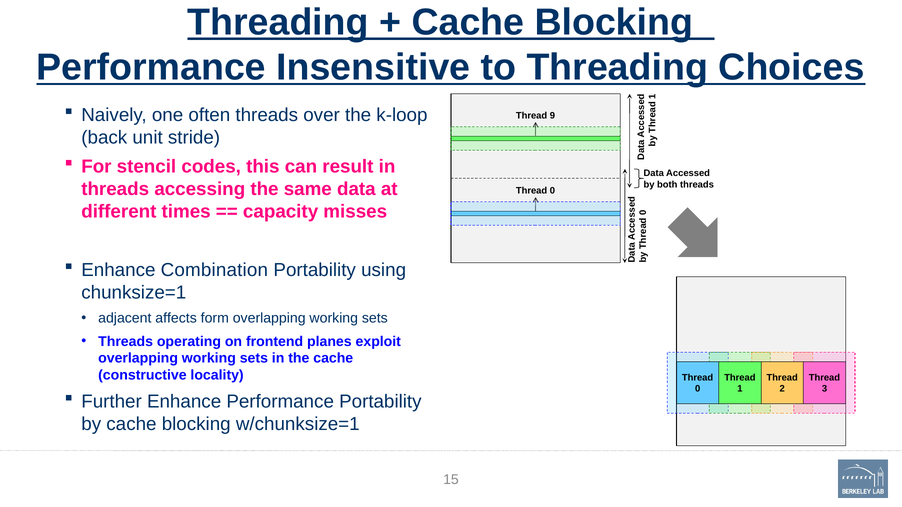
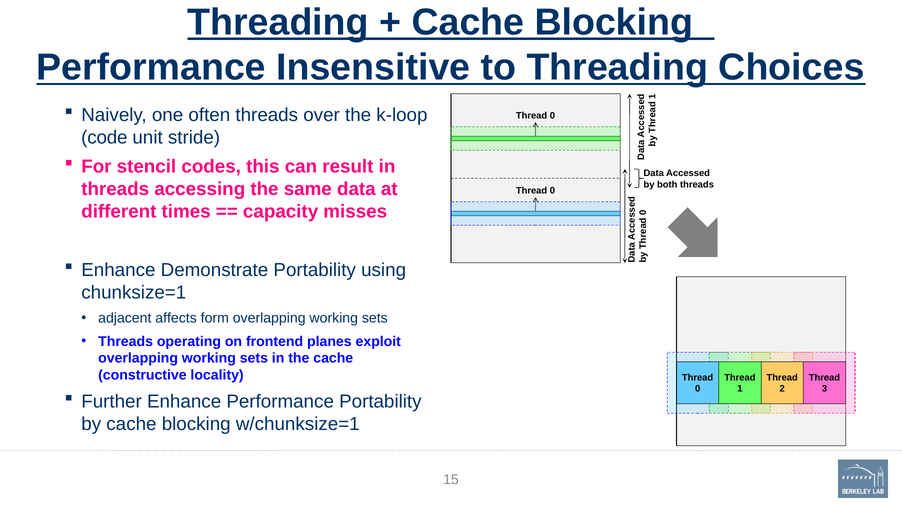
9 at (552, 116): 9 -> 0
back: back -> code
Combination: Combination -> Demonstrate
